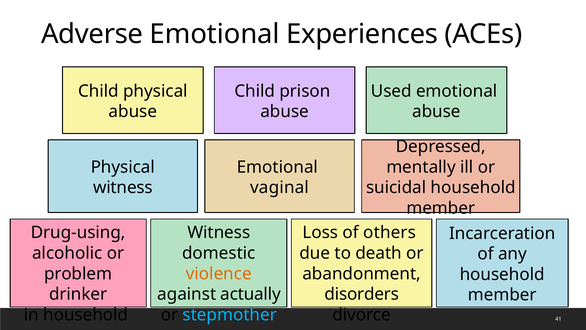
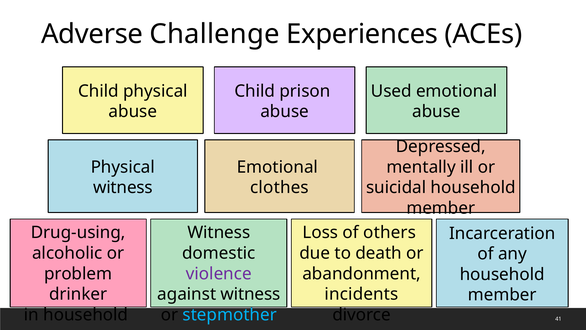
Adverse Emotional: Emotional -> Challenge
vaginal: vaginal -> clothes
violence colour: orange -> purple
against actually: actually -> witness
disorders: disorders -> incidents
